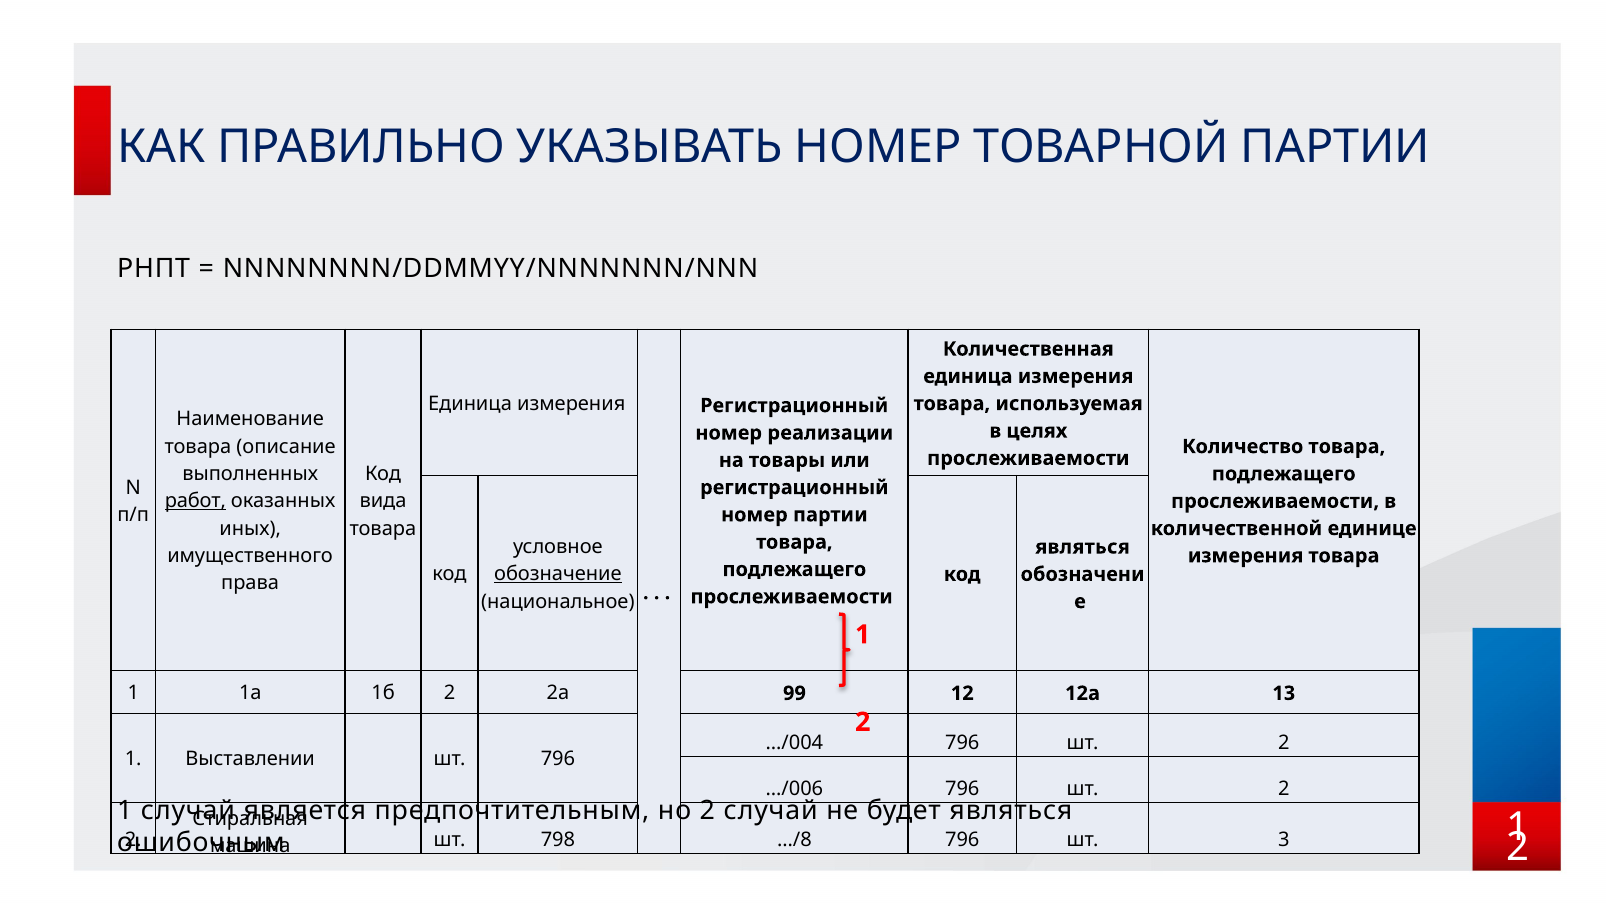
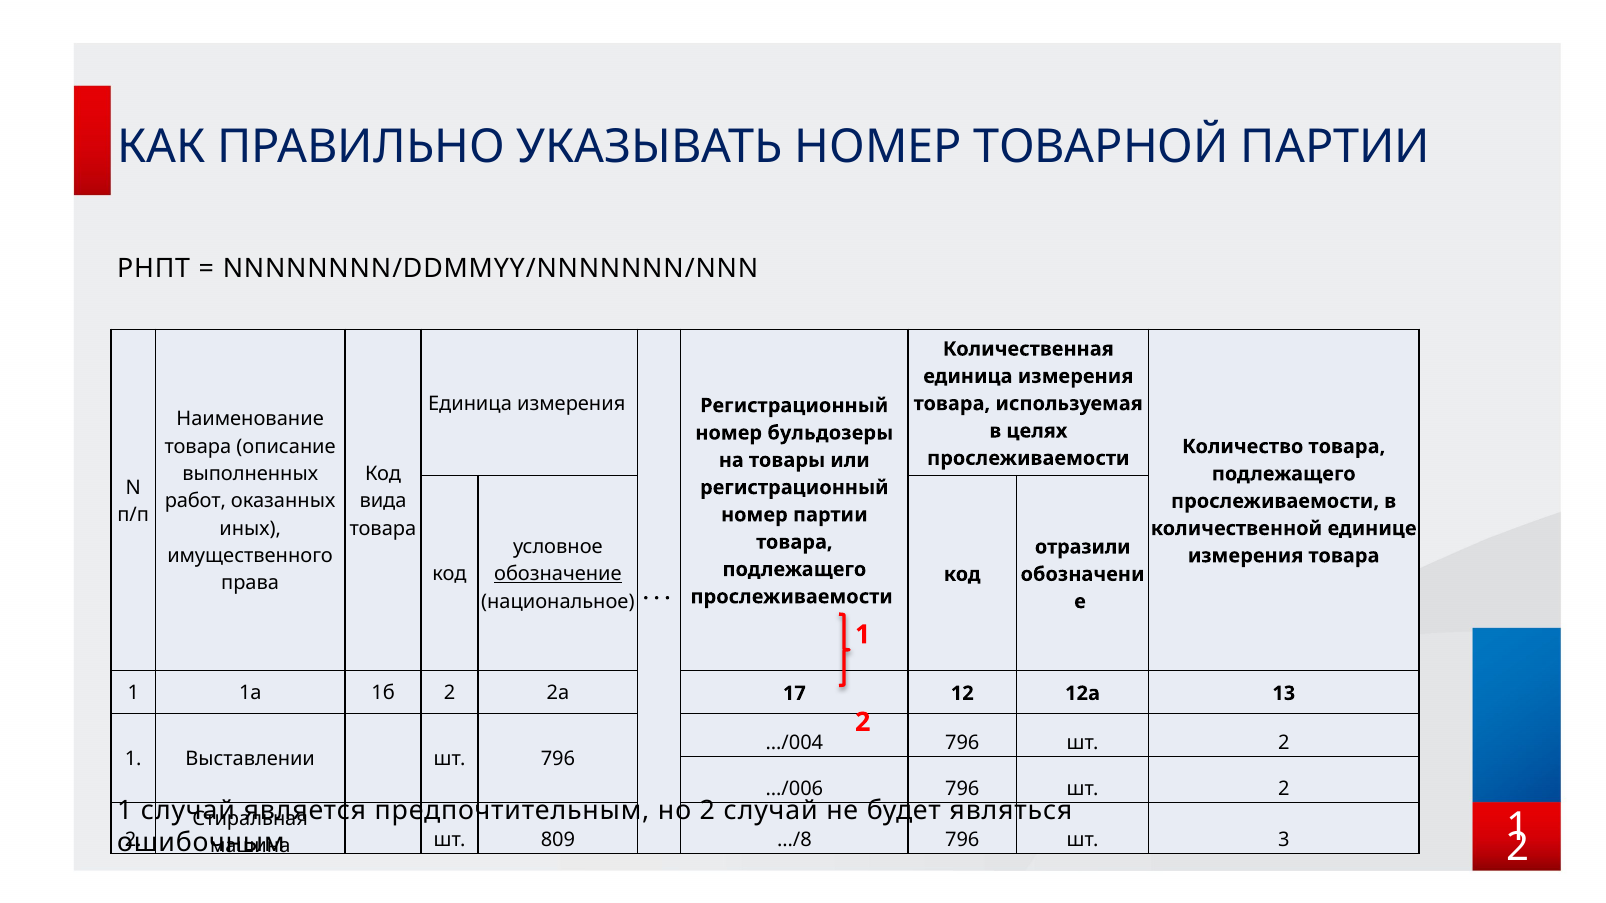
реализации: реализации -> бульдозеры
работ underline: present -> none
являться at (1082, 547): являться -> отразили
99: 99 -> 17
798: 798 -> 809
